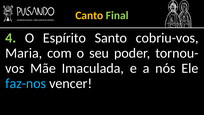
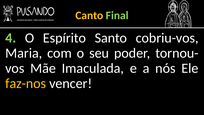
faz-nos colour: light blue -> yellow
